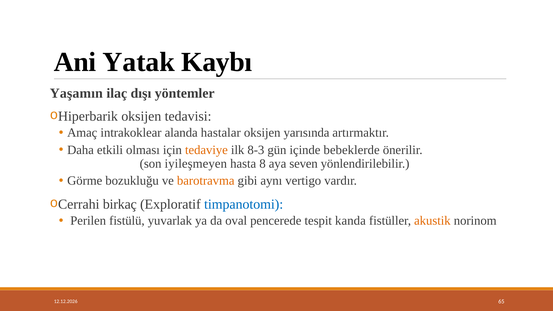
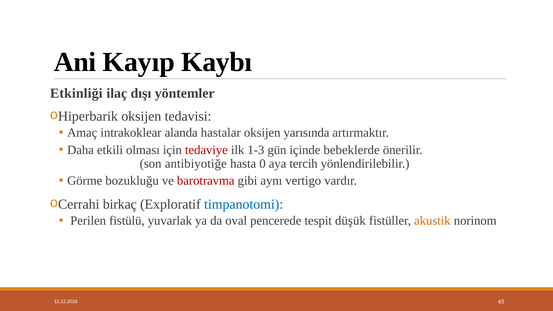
Yatak: Yatak -> Kayıp
Yaşamın: Yaşamın -> Etkinliği
tedaviye colour: orange -> red
8-3: 8-3 -> 1-3
iyileşmeyen: iyileşmeyen -> antibiyotiğe
8: 8 -> 0
seven: seven -> tercih
barotravma colour: orange -> red
kanda: kanda -> düşük
